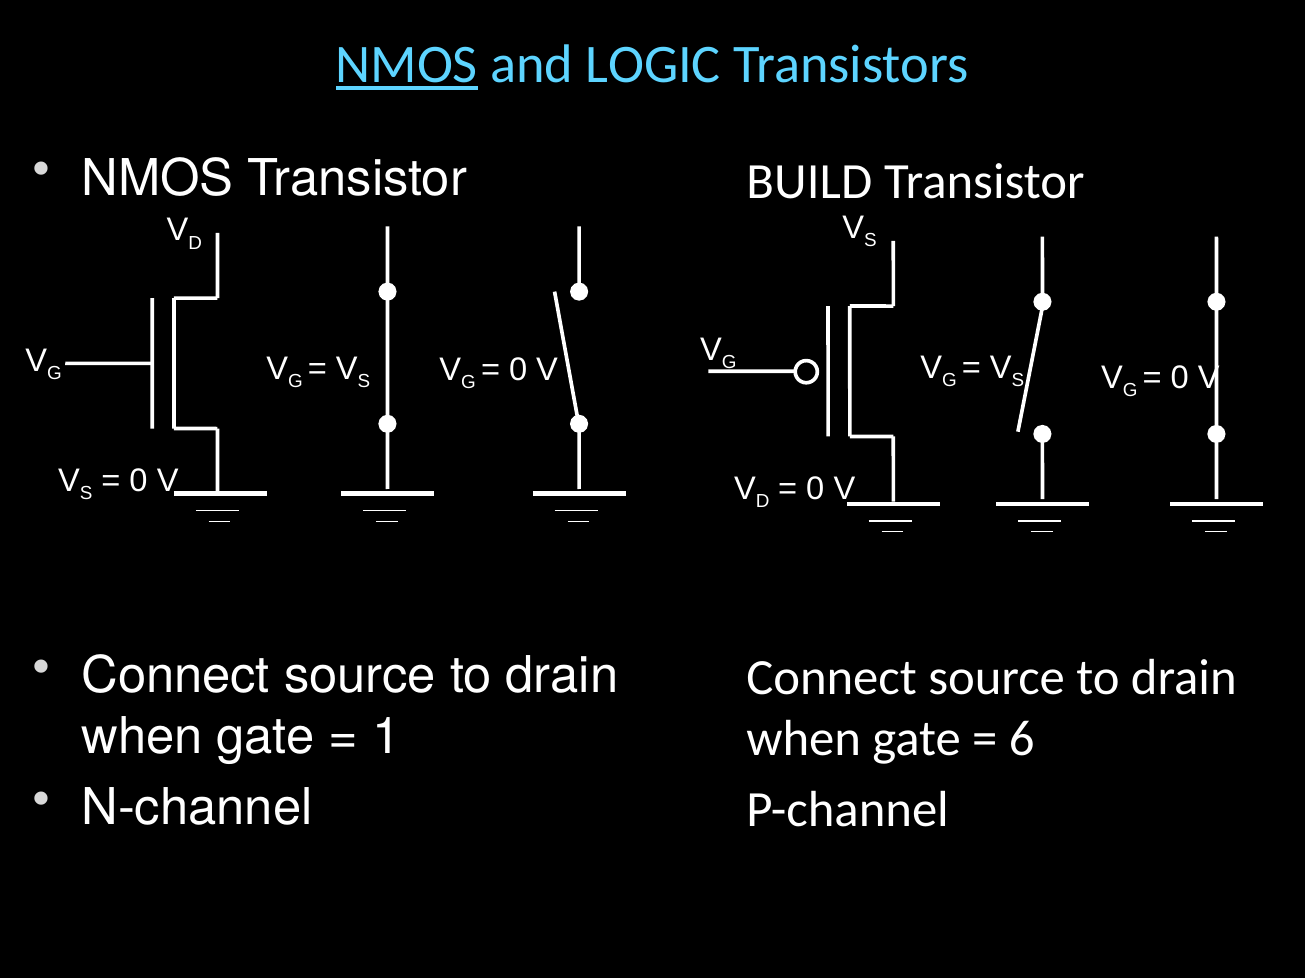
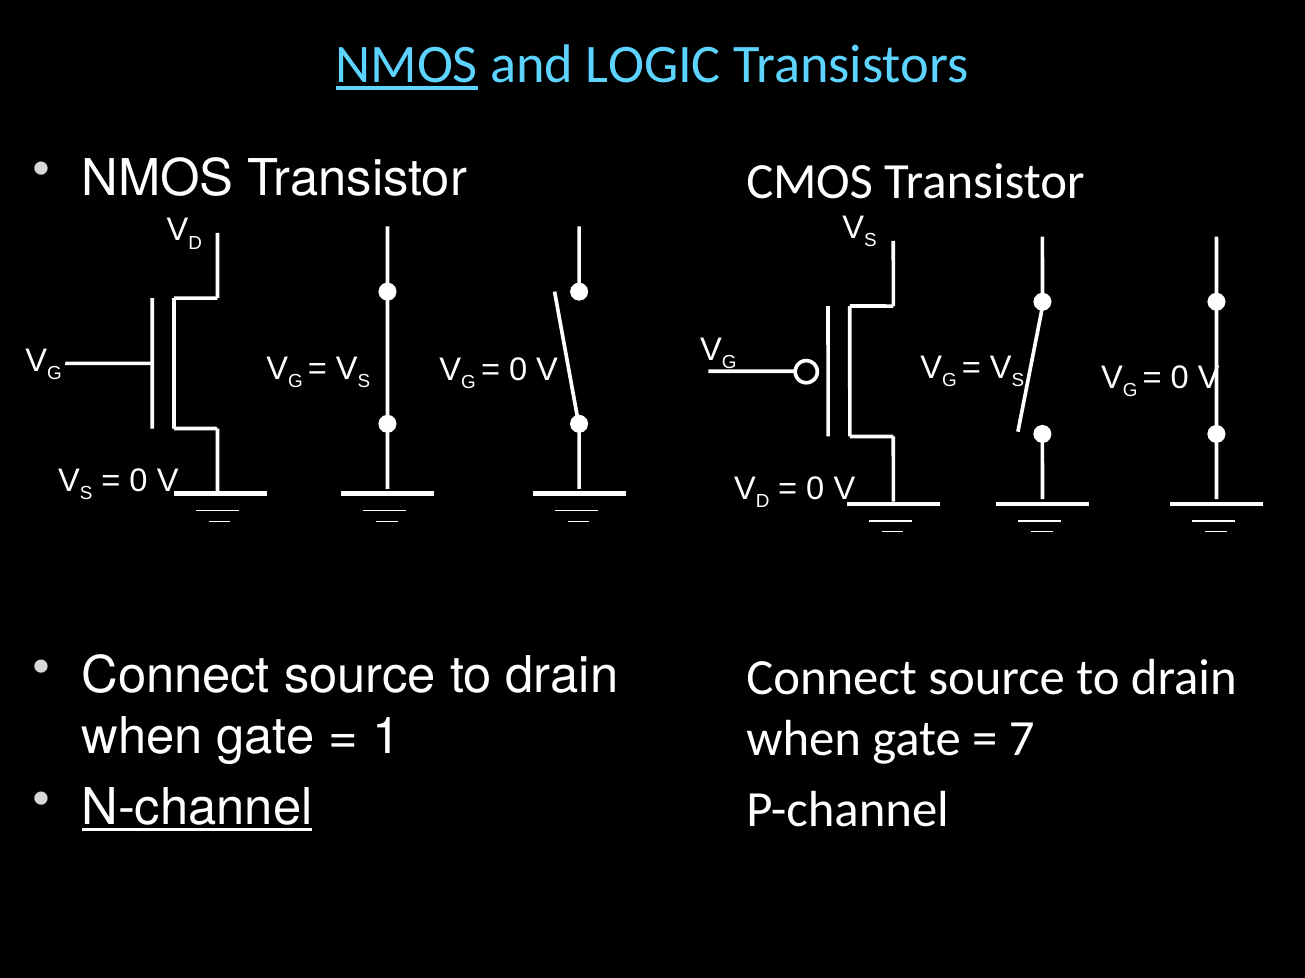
BUILD: BUILD -> CMOS
6: 6 -> 7
N-channel underline: none -> present
